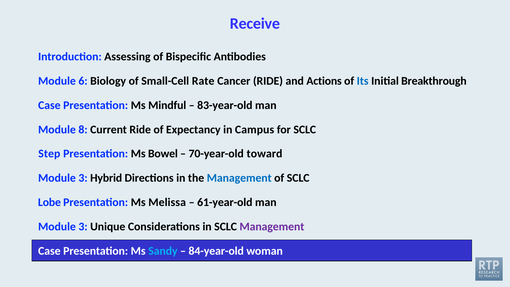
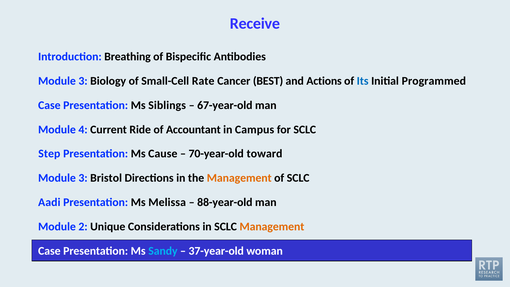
Assessing: Assessing -> Breathing
6 at (83, 81): 6 -> 3
Cancer RIDE: RIDE -> BEST
Breakthrough: Breakthrough -> Programmed
Mindful: Mindful -> Siblings
83-year-old: 83-year-old -> 67-year-old
8: 8 -> 4
Expectancy: Expectancy -> Accountant
Bowel: Bowel -> Cause
Hybrid: Hybrid -> Bristol
Management at (239, 178) colour: blue -> orange
Lobe: Lobe -> Aadi
61-year-old: 61-year-old -> 88-year-old
3 at (83, 227): 3 -> 2
Management at (272, 227) colour: purple -> orange
84-year-old: 84-year-old -> 37-year-old
